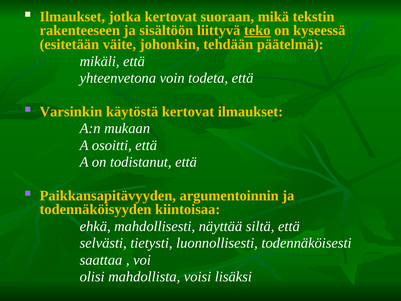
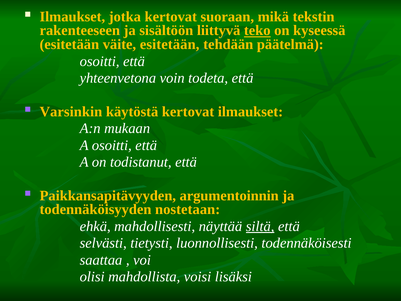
väite johonkin: johonkin -> esitetään
mikäli at (100, 61): mikäli -> osoitti
kiintoisaa: kiintoisaa -> nostetaan
siltä underline: none -> present
